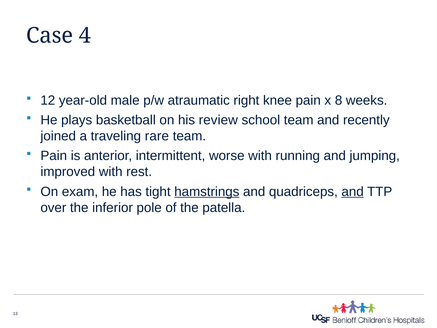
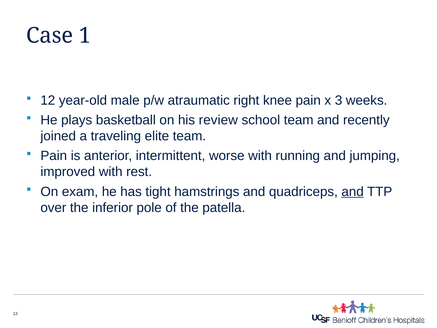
4: 4 -> 1
8: 8 -> 3
rare: rare -> elite
hamstrings underline: present -> none
